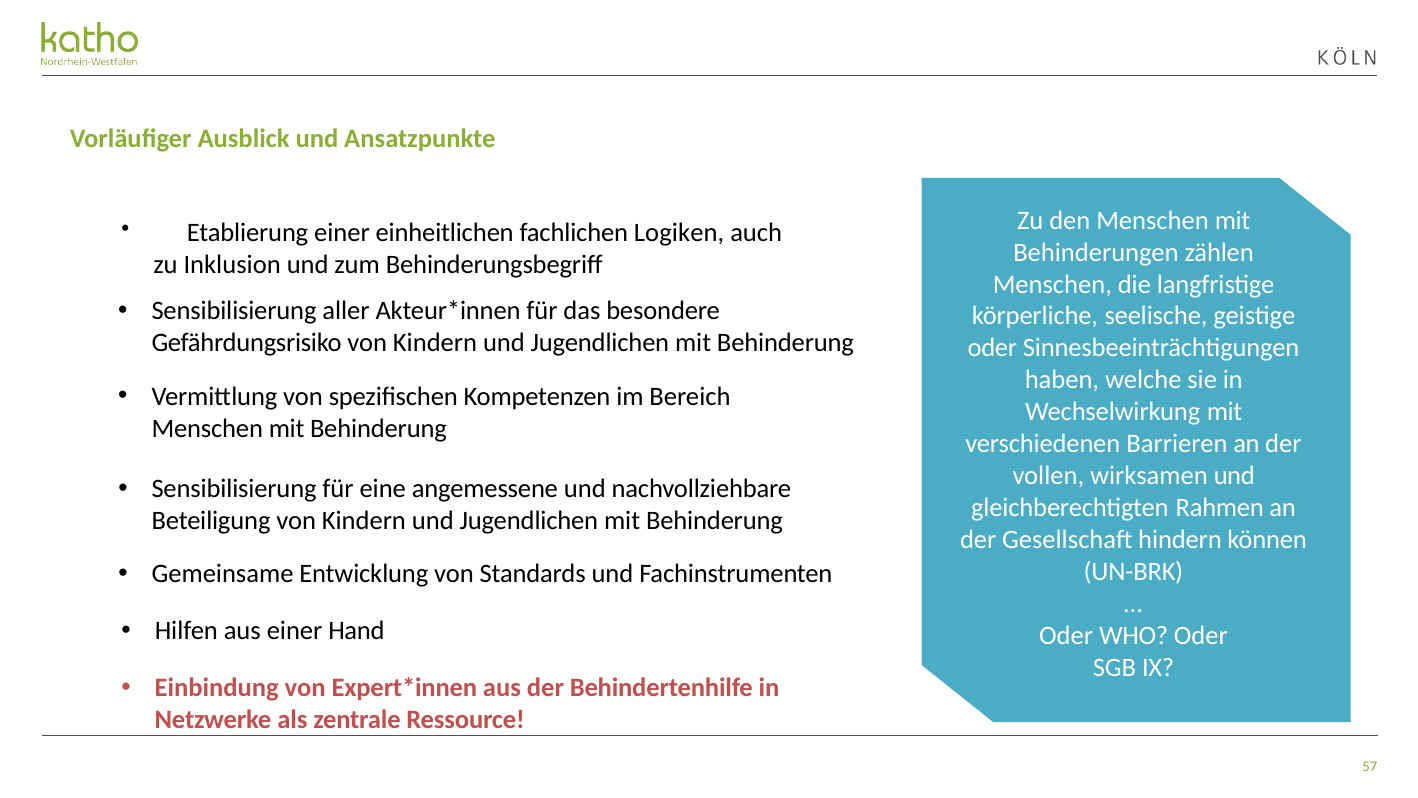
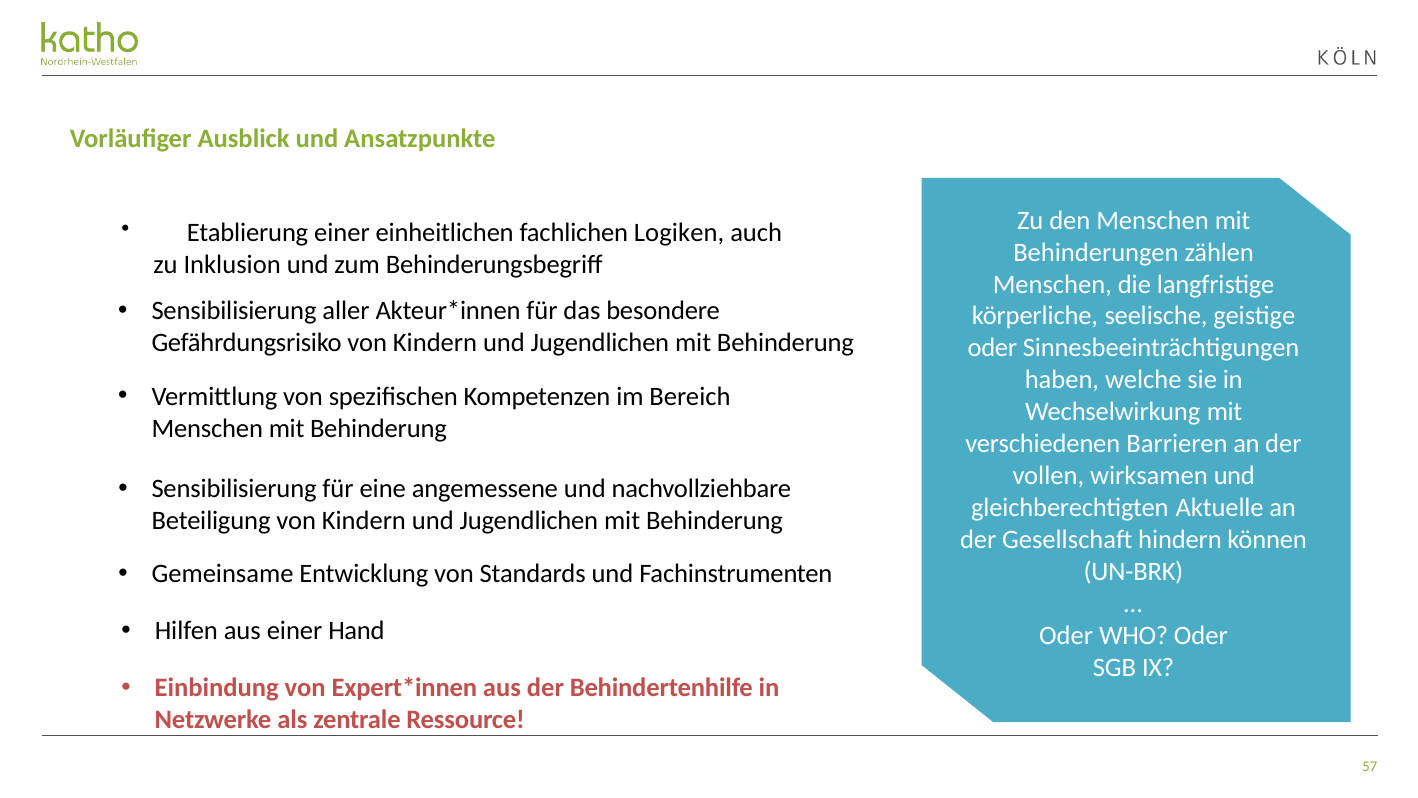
Rahmen: Rahmen -> Aktuelle
